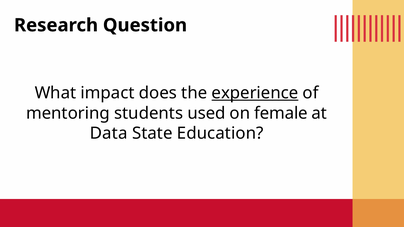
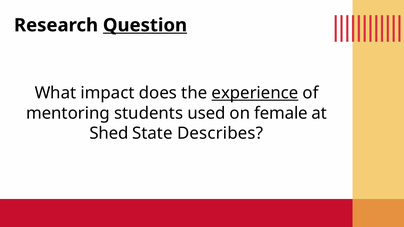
Question underline: none -> present
Data: Data -> Shed
Education: Education -> Describes
